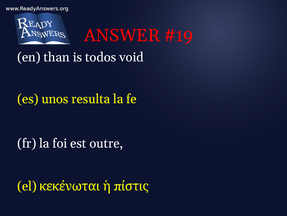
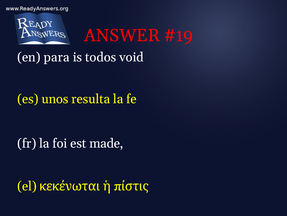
than: than -> para
outre: outre -> made
